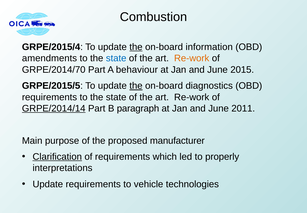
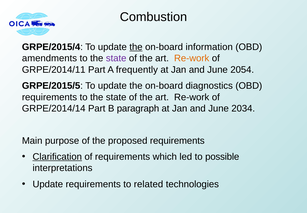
state at (116, 58) colour: blue -> purple
GRPE/2014/70: GRPE/2014/70 -> GRPE/2014/11
behaviour: behaviour -> frequently
2015: 2015 -> 2054
the at (136, 86) underline: present -> none
GRPE/2014/14 underline: present -> none
2011: 2011 -> 2034
proposed manufacturer: manufacturer -> requirements
properly: properly -> possible
vehicle: vehicle -> related
